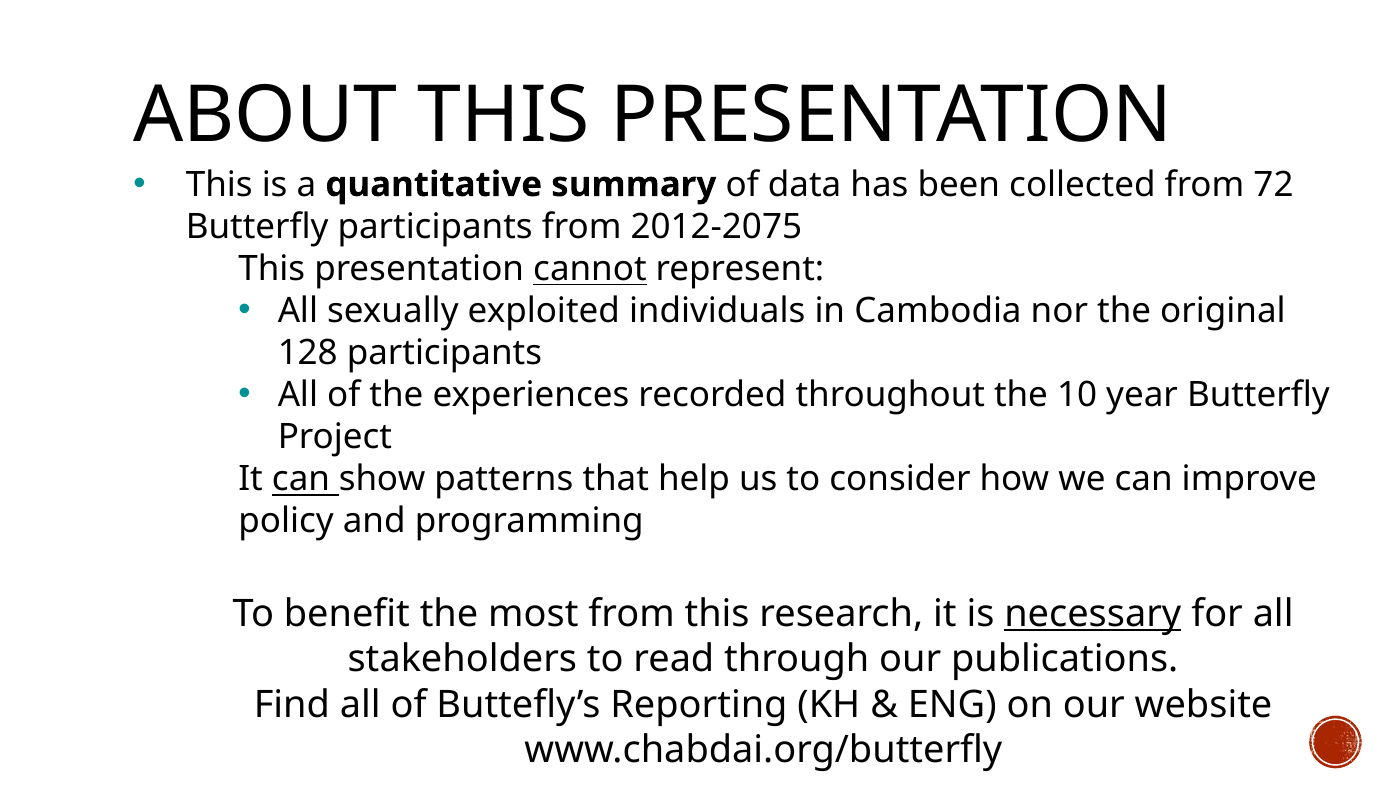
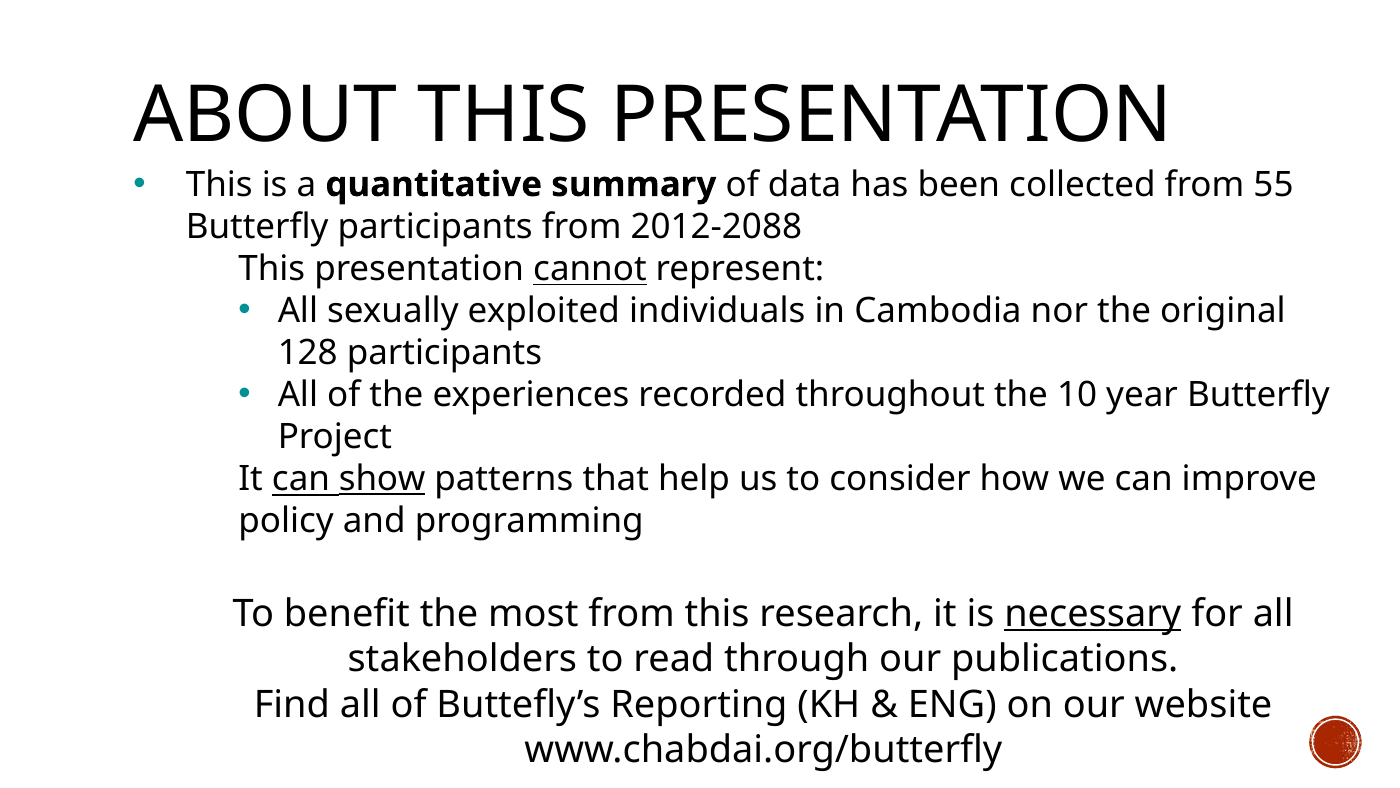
72: 72 -> 55
2012-2075: 2012-2075 -> 2012-2088
show underline: none -> present
